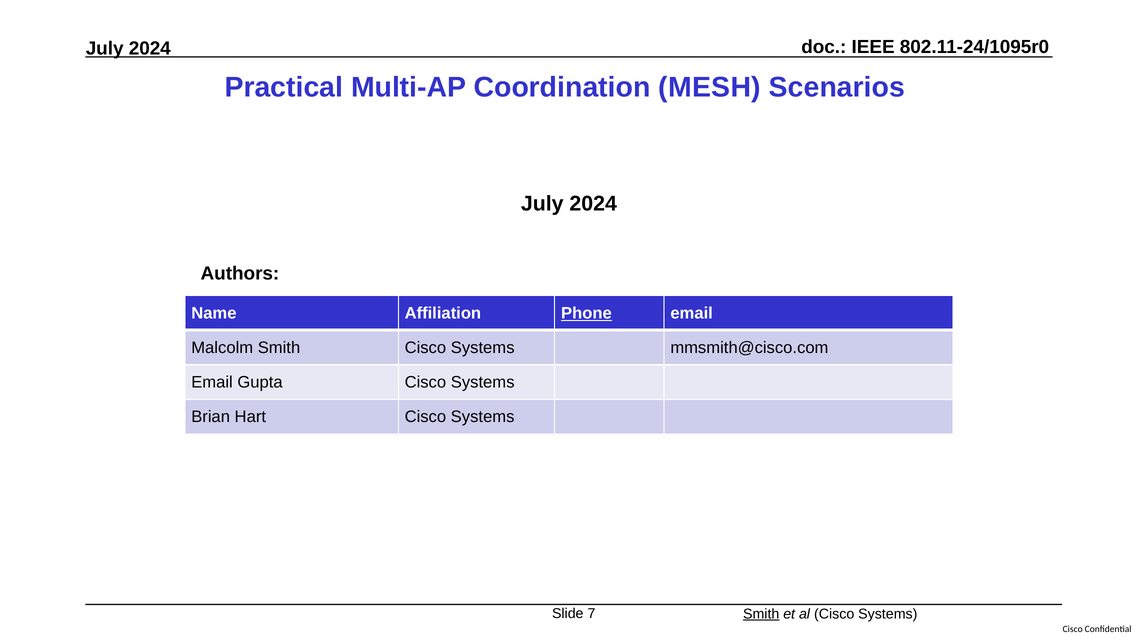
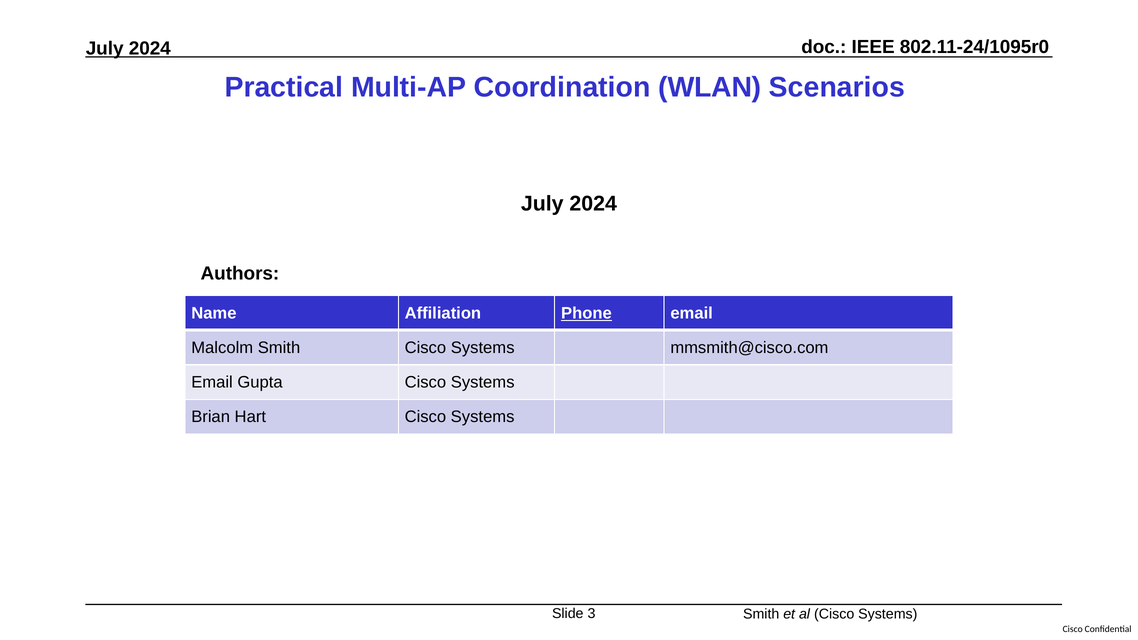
MESH: MESH -> WLAN
7: 7 -> 3
Smith at (761, 614) underline: present -> none
